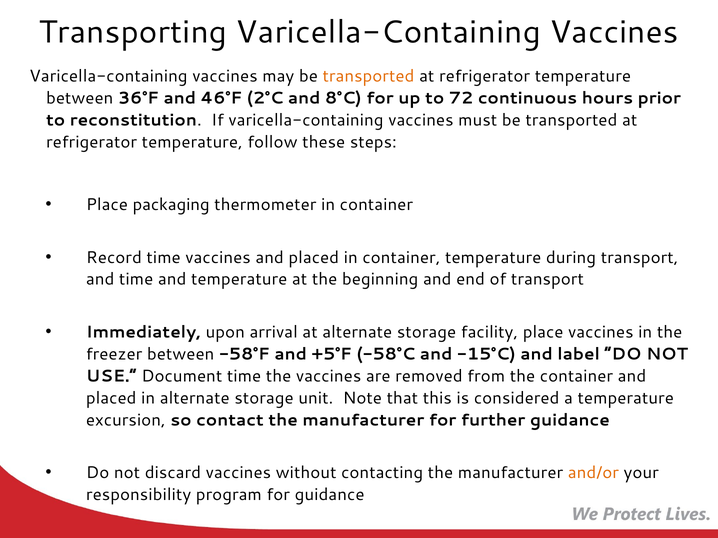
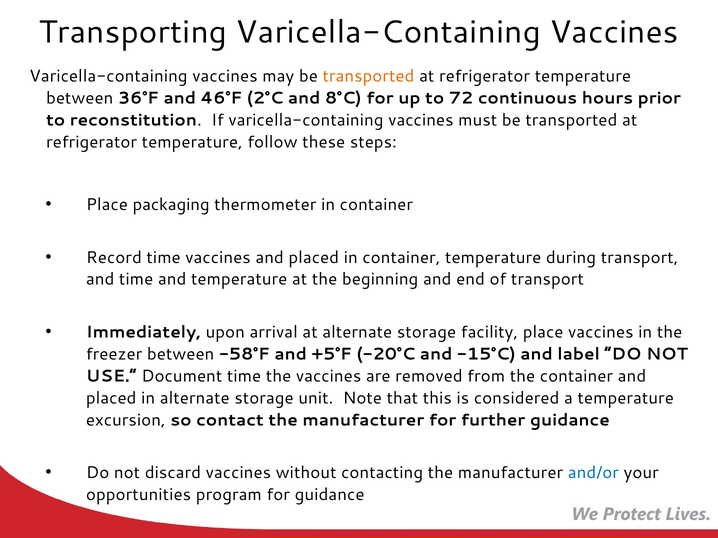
-58°C: -58°C -> -20°C
and/or colour: orange -> blue
responsibility: responsibility -> opportunities
